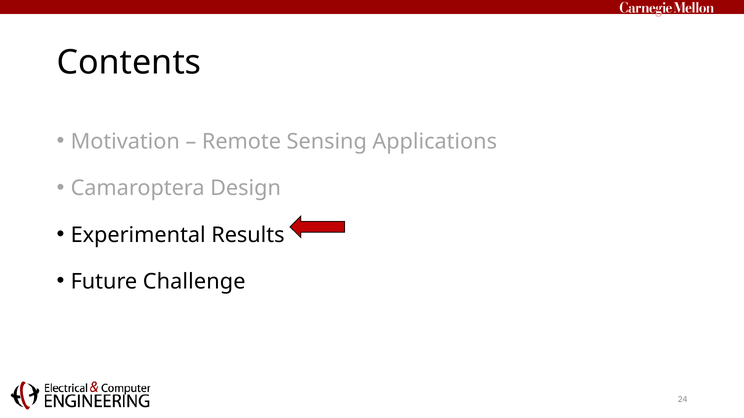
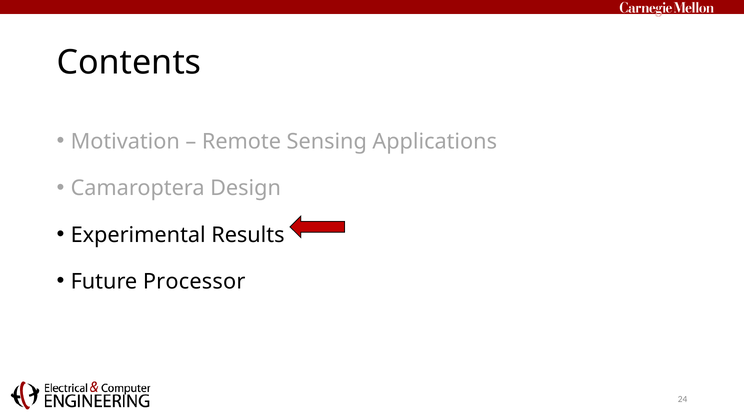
Challenge: Challenge -> Processor
